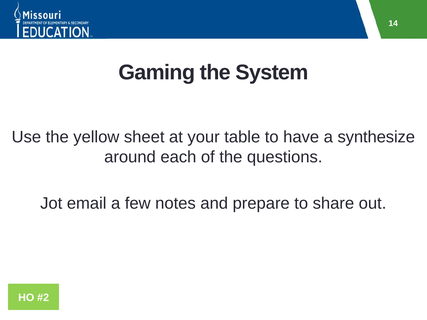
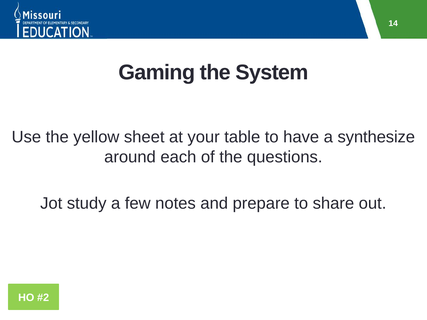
email: email -> study
